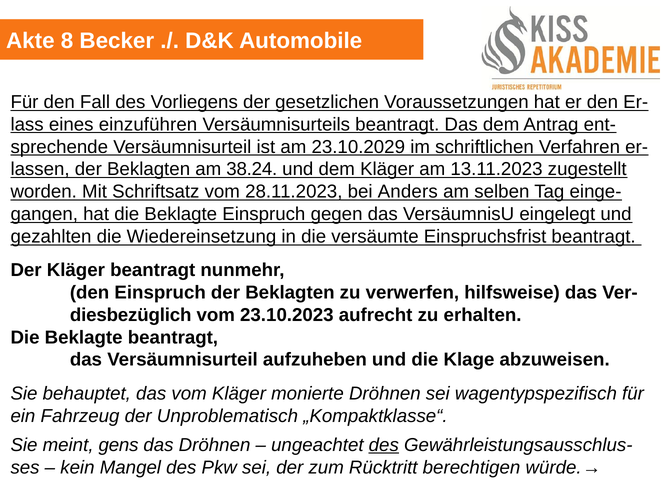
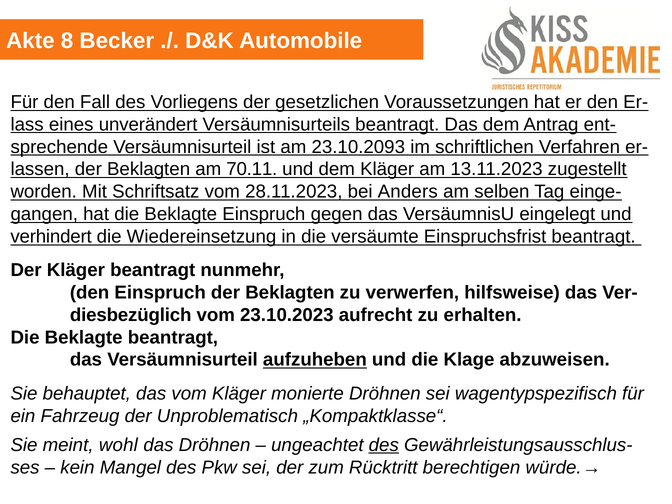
einzuführen: einzuführen -> unverändert
23.10.2029: 23.10.2029 -> 23.10.2093
38.24: 38.24 -> 70.11
gezahlten: gezahlten -> verhindert
aufzuheben underline: none -> present
gens: gens -> wohl
